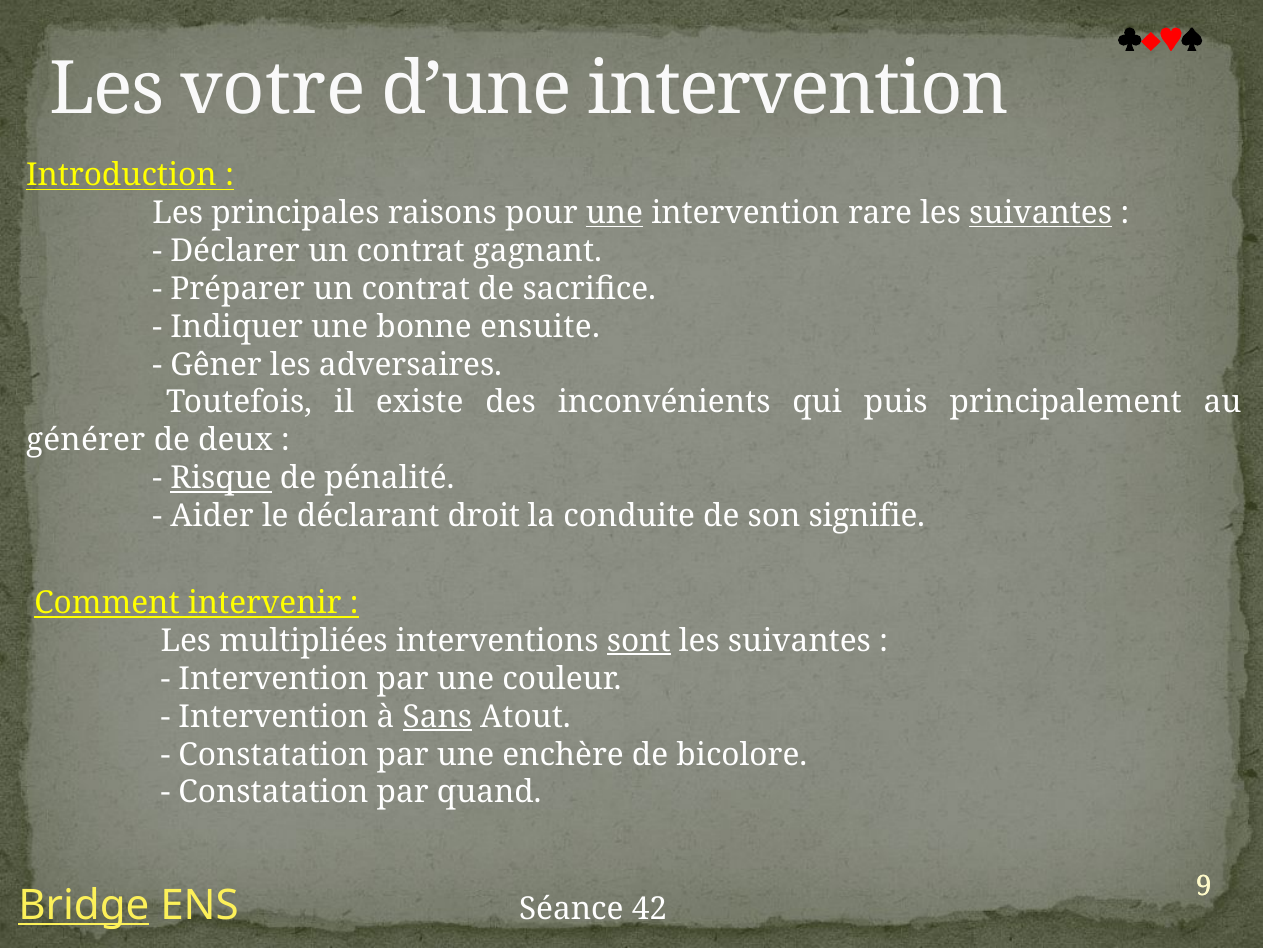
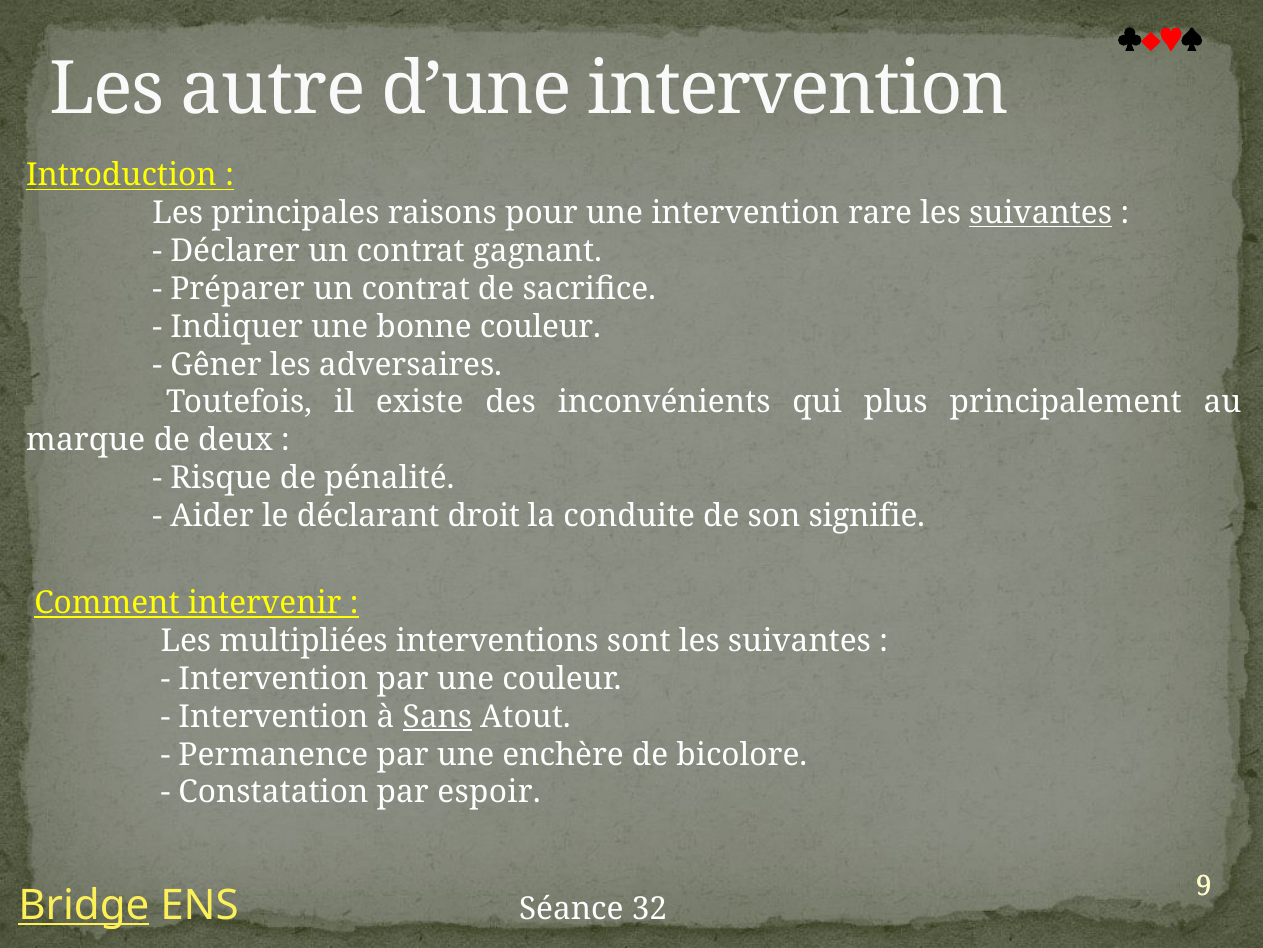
votre: votre -> autre
une at (614, 213) underline: present -> none
bonne ensuite: ensuite -> couleur
puis: puis -> plus
générer: générer -> marque
Risque underline: present -> none
sont underline: present -> none
Constatation at (273, 754): Constatation -> Permanence
quand: quand -> espoir
42: 42 -> 32
